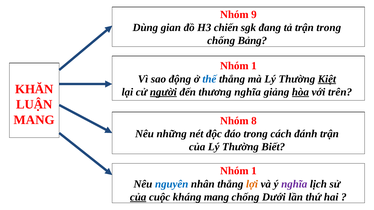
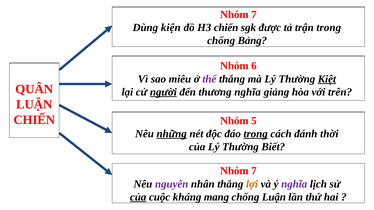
9 at (254, 15): 9 -> 7
gian: gian -> kiện
đang: đang -> được
1 at (254, 66): 1 -> 6
động: động -> miêu
thế colour: blue -> purple
KHĂN: KHĂN -> QUÂN
hòa underline: present -> none
MANG at (34, 120): MANG -> CHIẾN
8: 8 -> 5
những underline: none -> present
trong at (256, 134) underline: none -> present
đánh trận: trận -> thời
1 at (254, 171): 1 -> 7
nguyên colour: blue -> purple
chống Dưới: Dưới -> Luận
